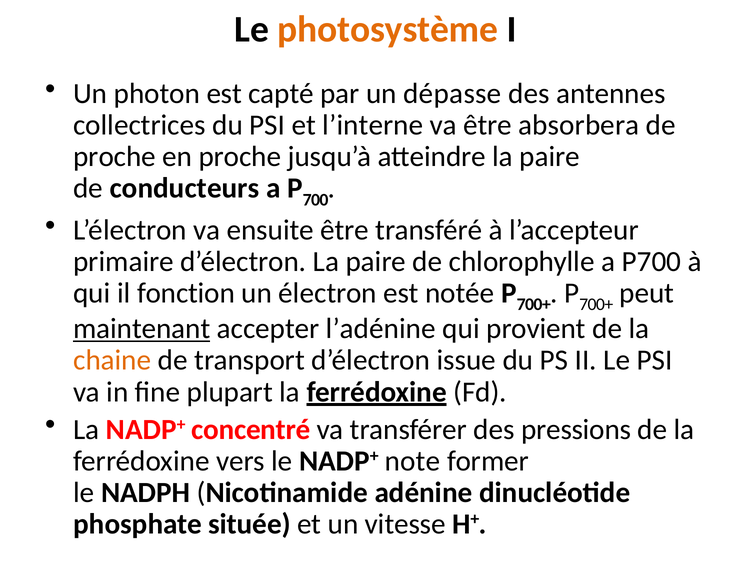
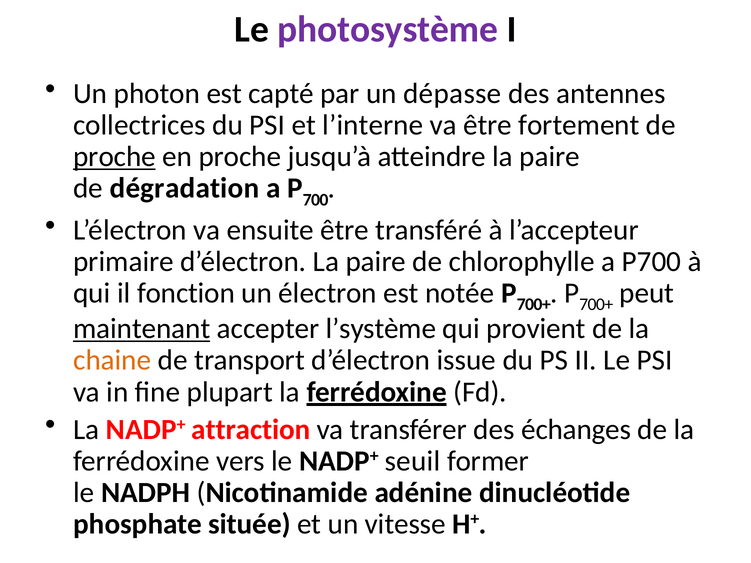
photosystème colour: orange -> purple
absorbera: absorbera -> fortement
proche at (115, 157) underline: none -> present
conducteurs: conducteurs -> dégradation
l’adénine: l’adénine -> l’système
concentré: concentré -> attraction
pressions: pressions -> échanges
note: note -> seuil
